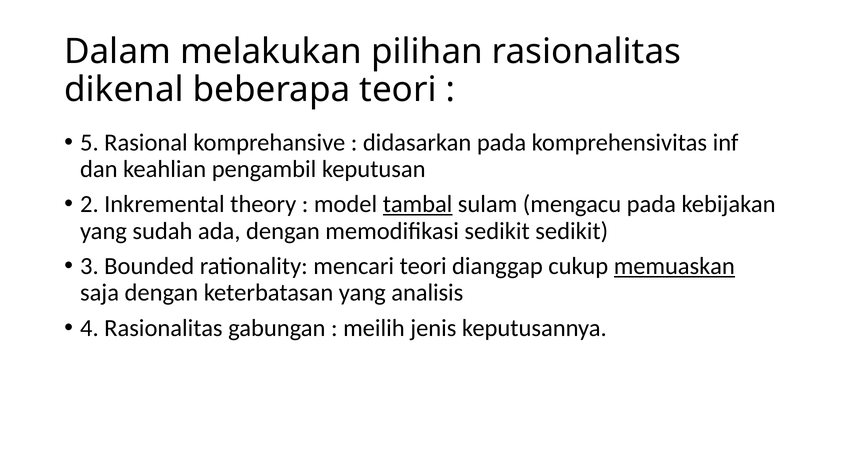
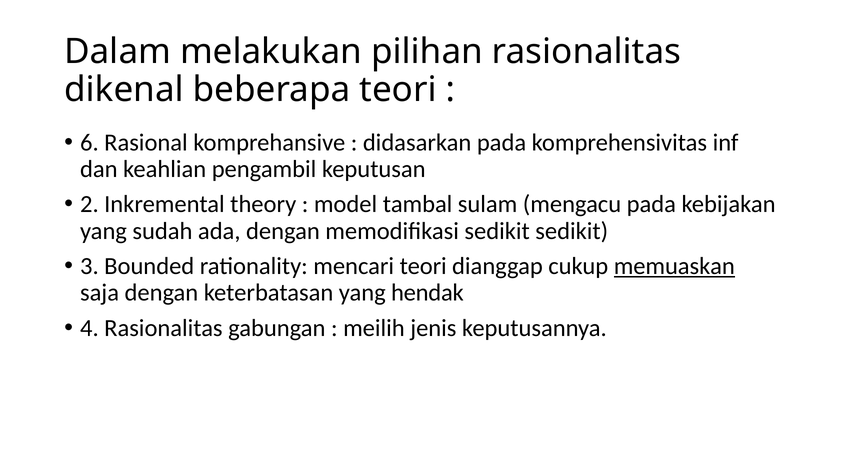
5: 5 -> 6
tambal underline: present -> none
analisis: analisis -> hendak
